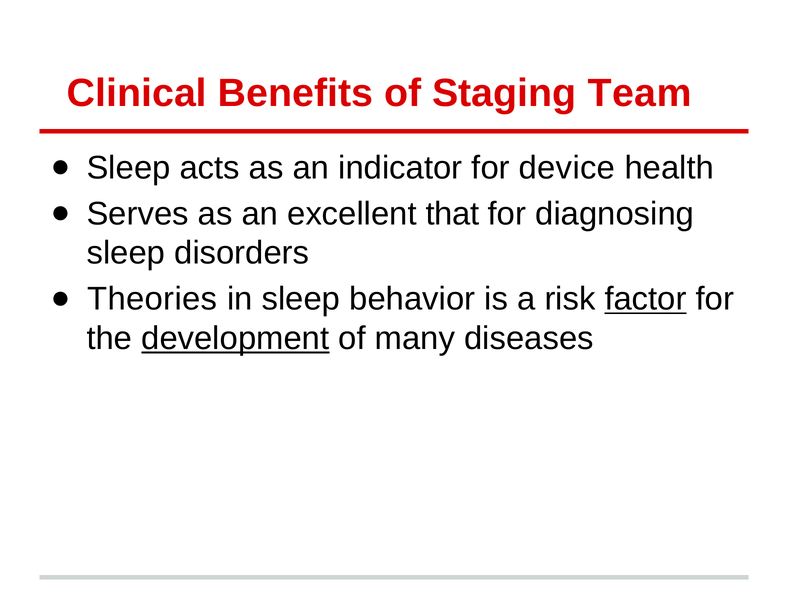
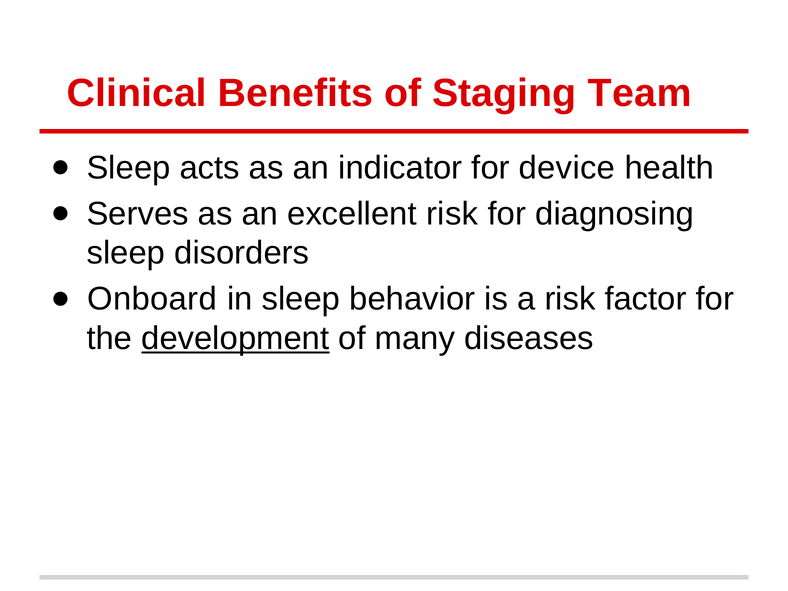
excellent that: that -> risk
Theories: Theories -> Onboard
factor underline: present -> none
